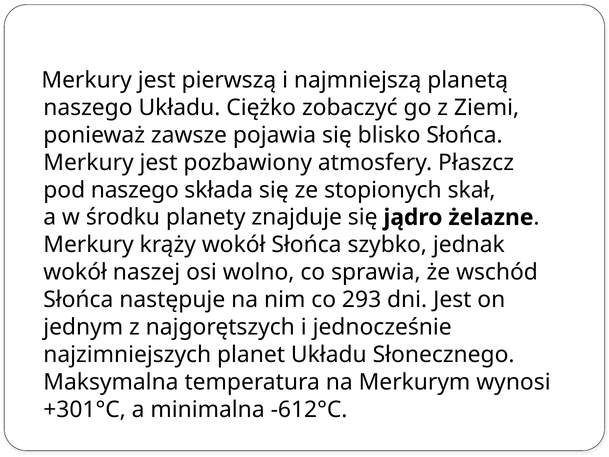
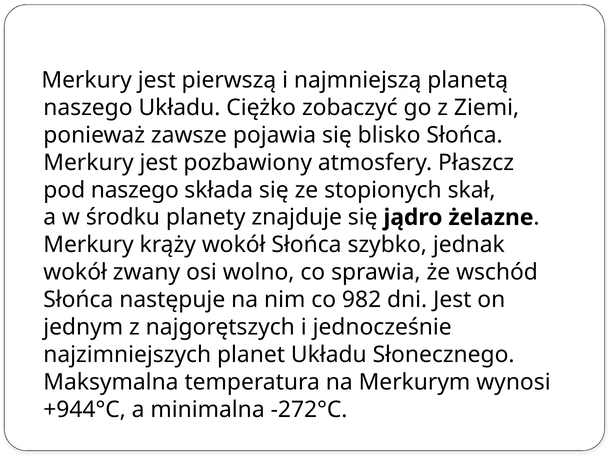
naszej: naszej -> zwany
293: 293 -> 982
+301°C: +301°C -> +944°C
-612°C: -612°C -> -272°C
